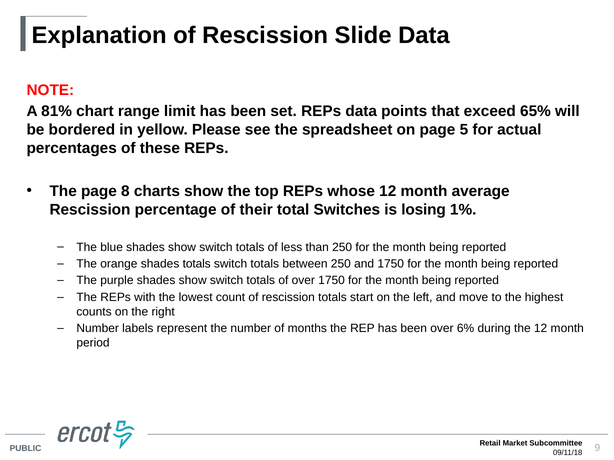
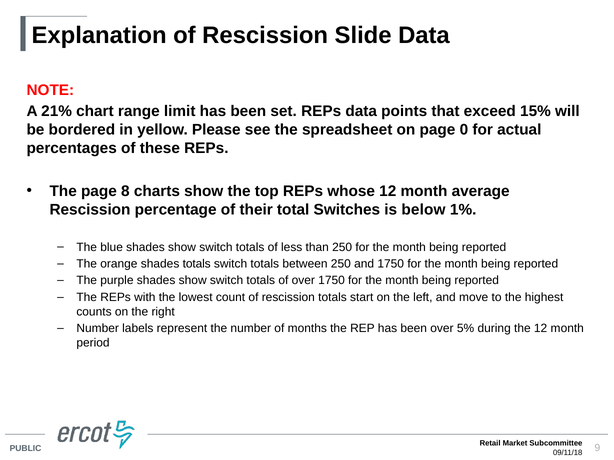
81%: 81% -> 21%
65%: 65% -> 15%
5: 5 -> 0
losing: losing -> below
6%: 6% -> 5%
